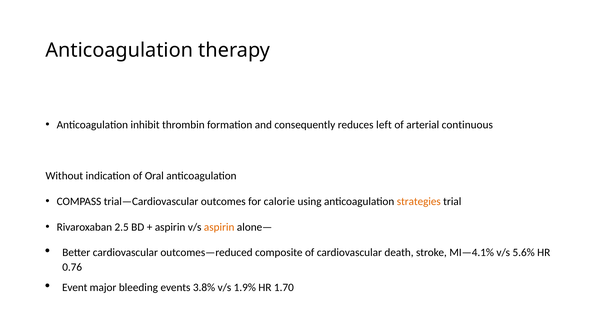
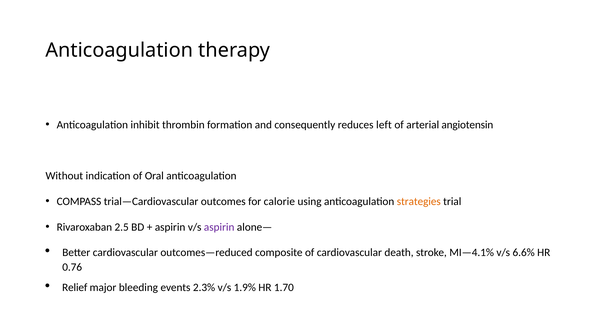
continuous: continuous -> angiotensin
aspirin at (219, 227) colour: orange -> purple
5.6%: 5.6% -> 6.6%
Event: Event -> Relief
3.8%: 3.8% -> 2.3%
